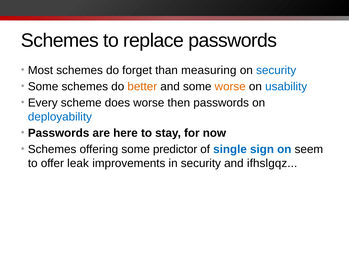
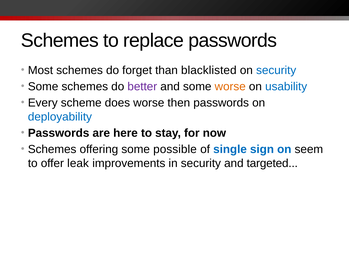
measuring: measuring -> blacklisted
better colour: orange -> purple
predictor: predictor -> possible
ifhslgqz: ifhslgqz -> targeted
